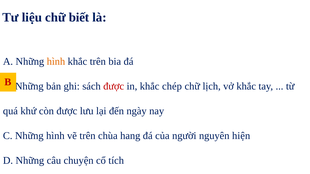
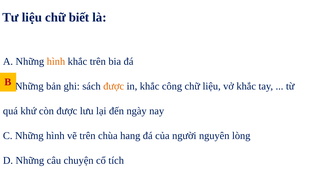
được at (114, 87) colour: red -> orange
chép: chép -> công
chữ lịch: lịch -> liệu
hiện: hiện -> lòng
